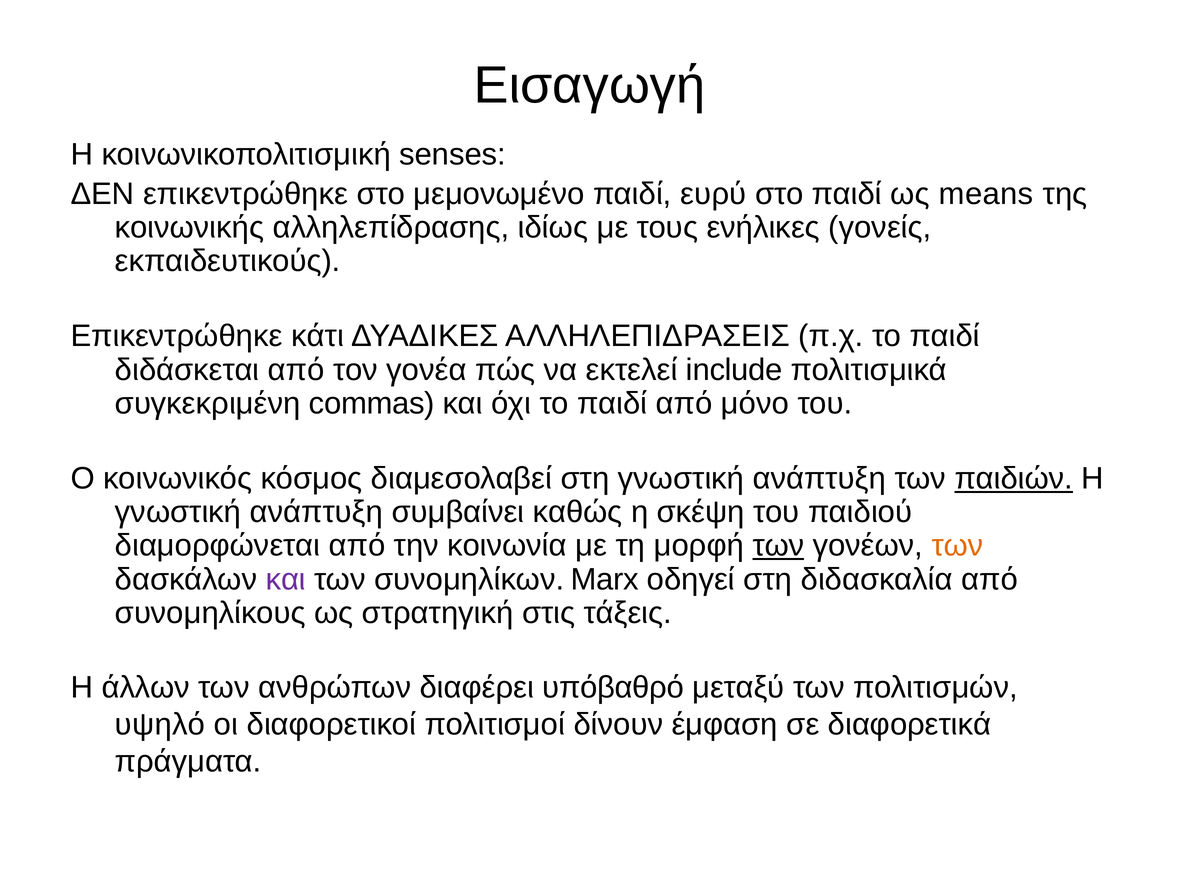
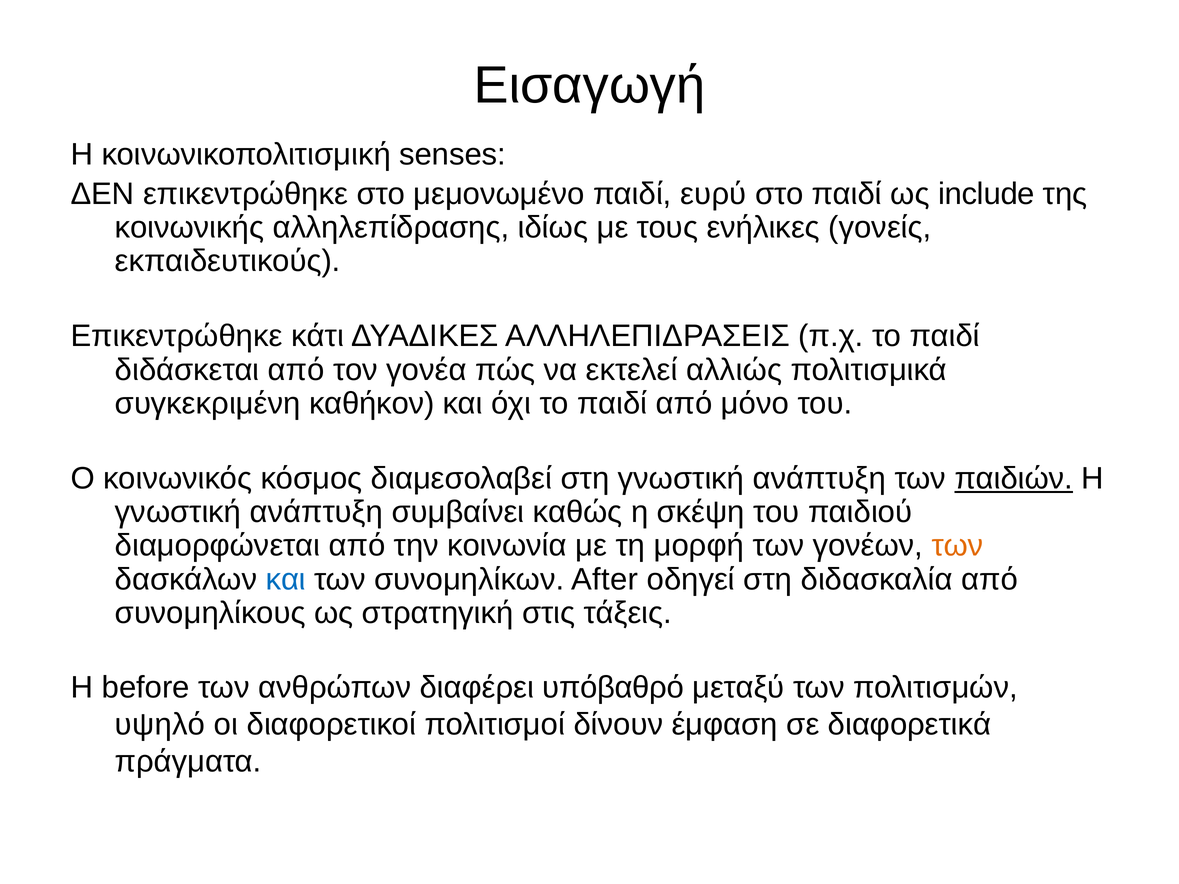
means: means -> include
include: include -> αλλιώς
commas: commas -> καθήκον
των at (778, 546) underline: present -> none
και at (286, 579) colour: purple -> blue
Marx: Marx -> After
άλλων: άλλων -> before
